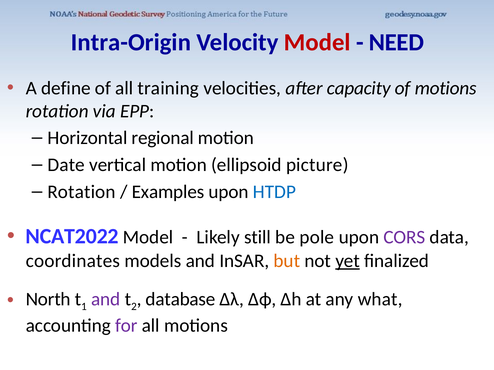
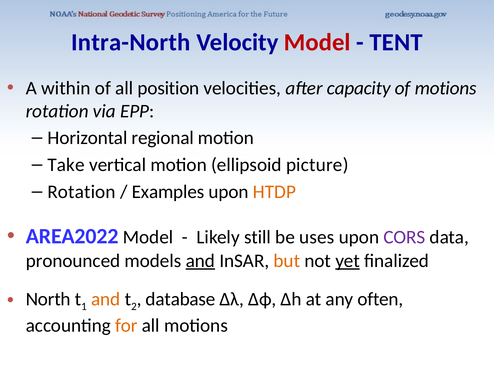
Intra-Origin: Intra-Origin -> Intra-North
NEED: NEED -> TENT
define: define -> within
training: training -> position
Date: Date -> Take
HTDP colour: blue -> orange
NCAT2022: NCAT2022 -> AREA2022
pole: pole -> uses
coordinates: coordinates -> pronounced
and at (200, 261) underline: none -> present
and at (106, 300) colour: purple -> orange
what: what -> often
for colour: purple -> orange
